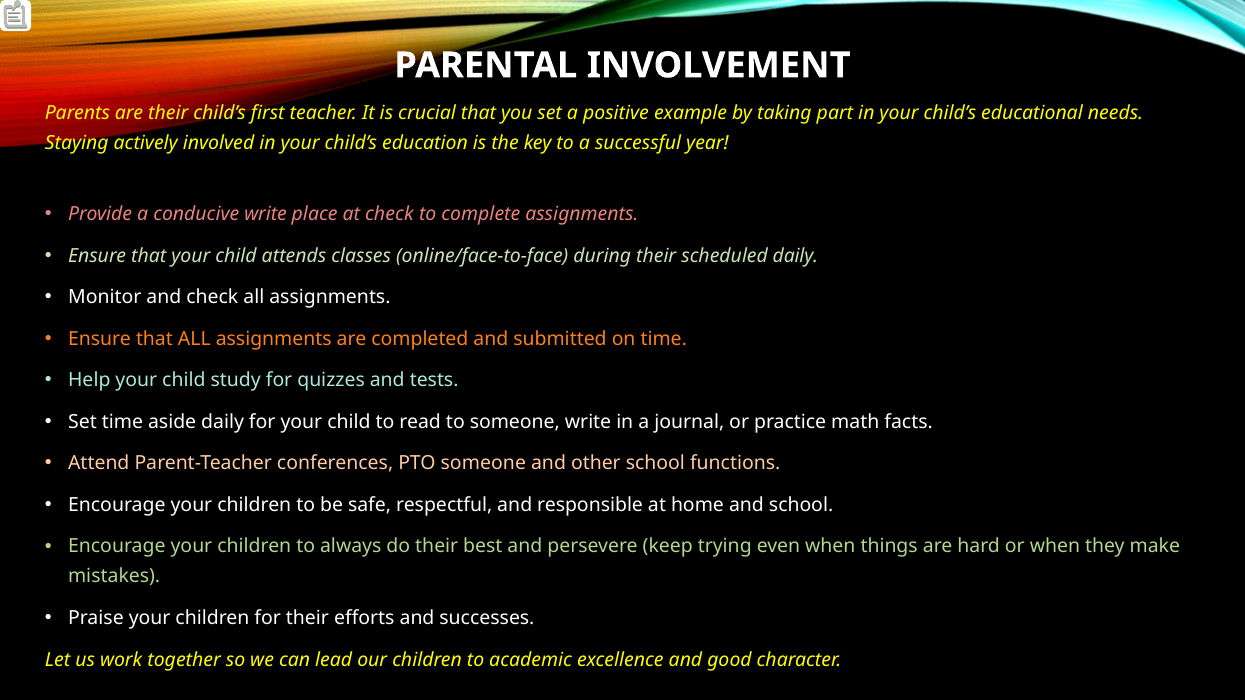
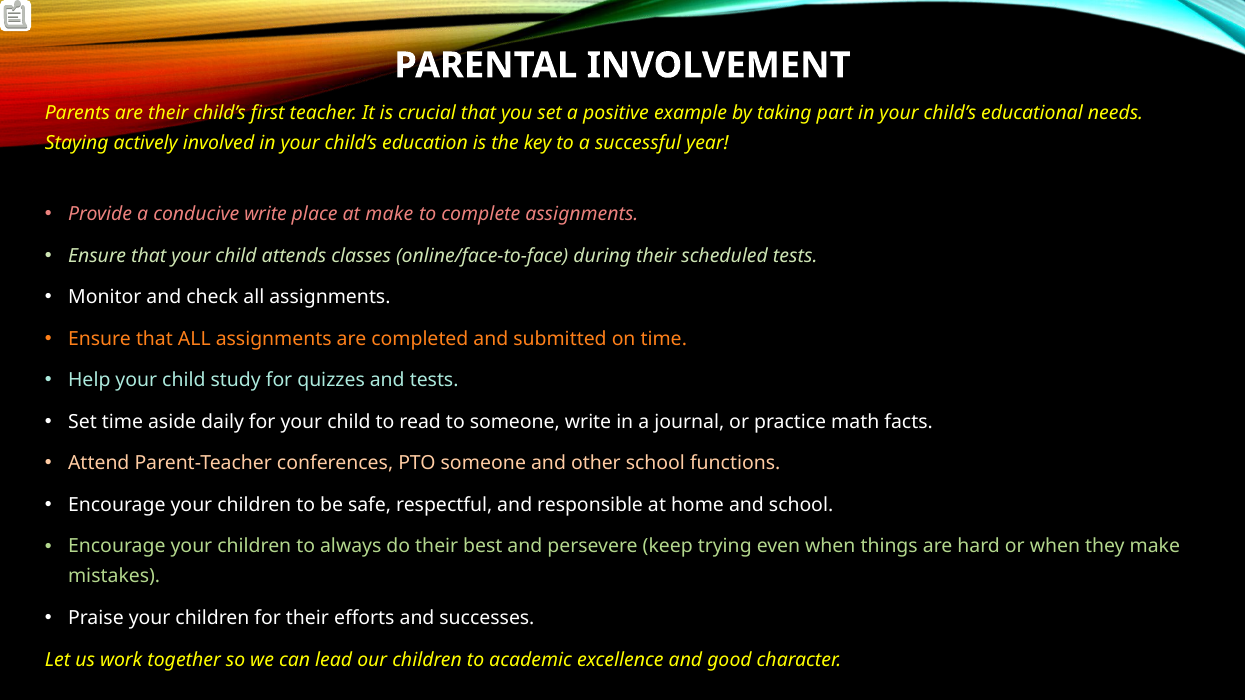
at check: check -> make
scheduled daily: daily -> tests
